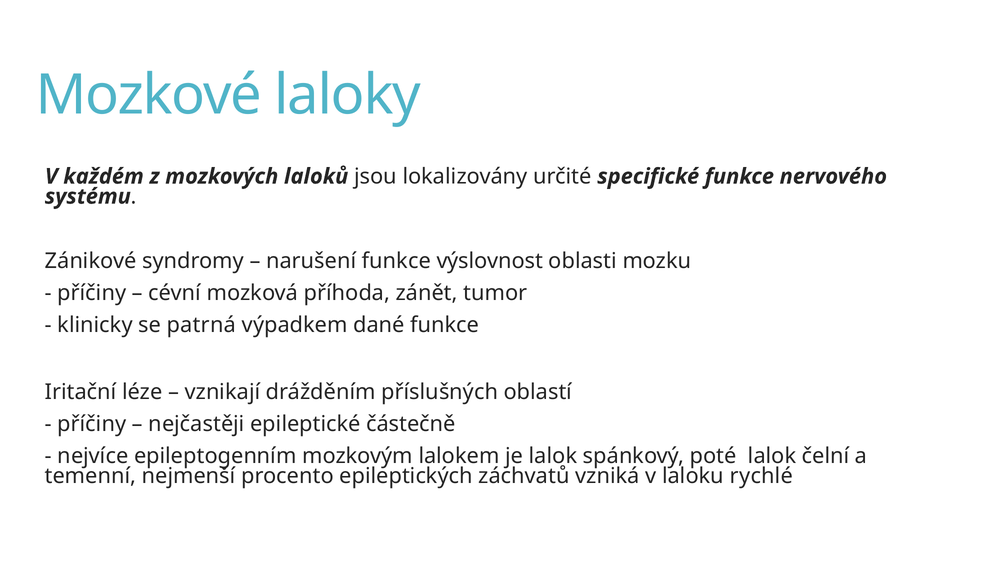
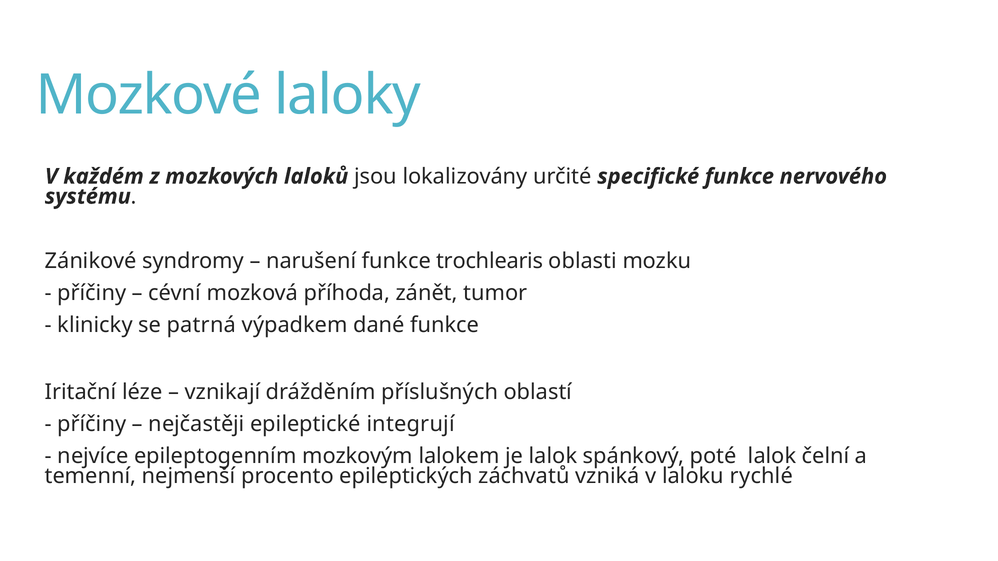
výslovnost: výslovnost -> trochlearis
částečně: částečně -> integrují
